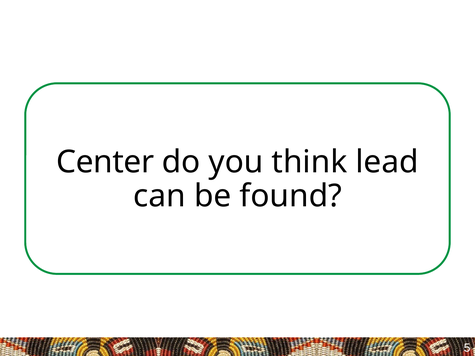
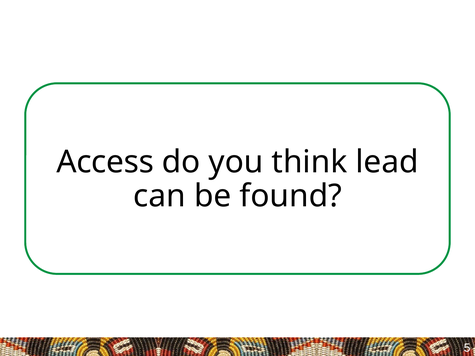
Center: Center -> Access
